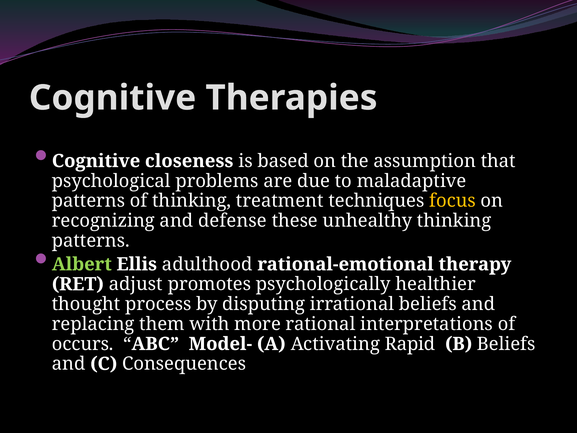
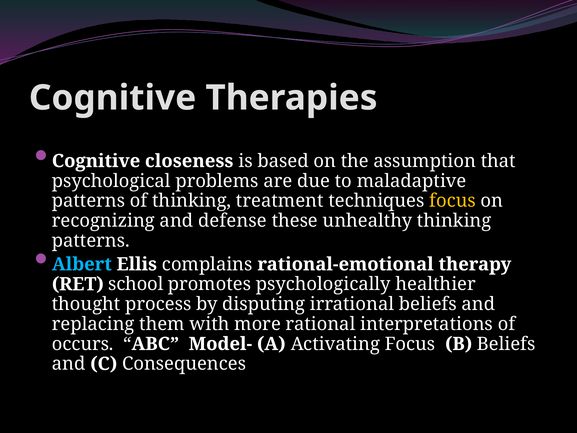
Albert colour: light green -> light blue
adulthood: adulthood -> complains
adjust: adjust -> school
Activating Rapid: Rapid -> Focus
